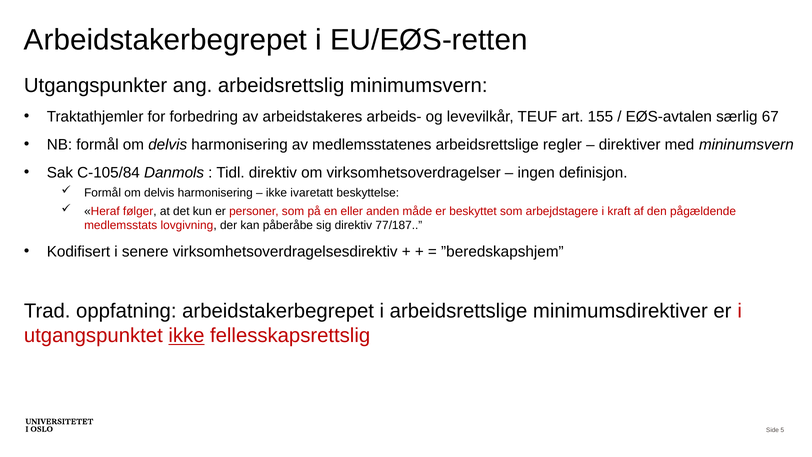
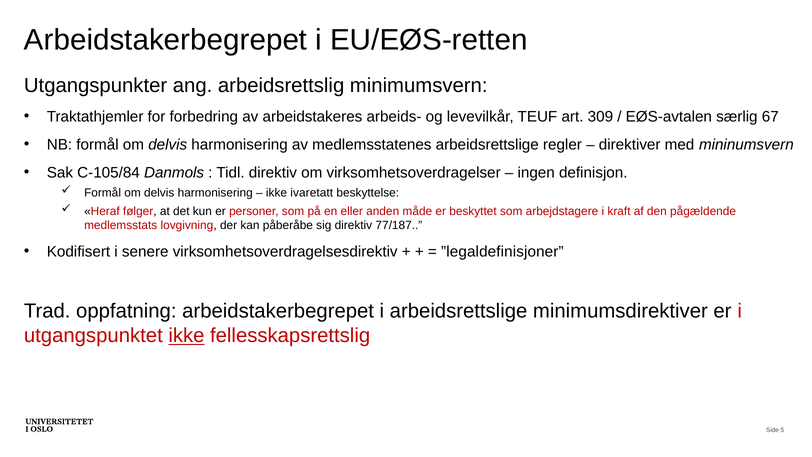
155: 155 -> 309
”beredskapshjem: ”beredskapshjem -> ”legaldefinisjoner
